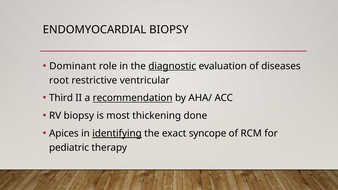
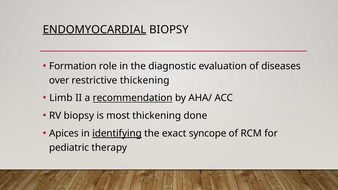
ENDOMYOCARDIAL underline: none -> present
Dominant: Dominant -> Formation
diagnostic underline: present -> none
root: root -> over
restrictive ventricular: ventricular -> thickening
Third: Third -> Limb
